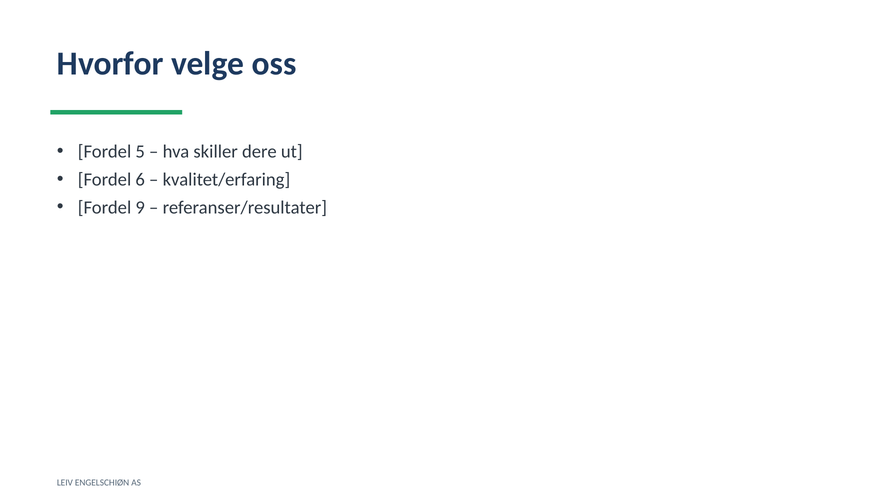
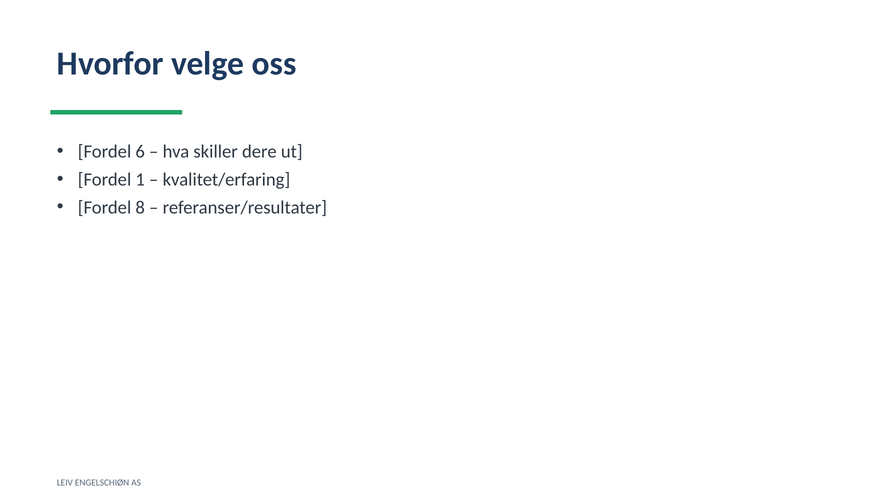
5: 5 -> 6
6: 6 -> 1
9: 9 -> 8
